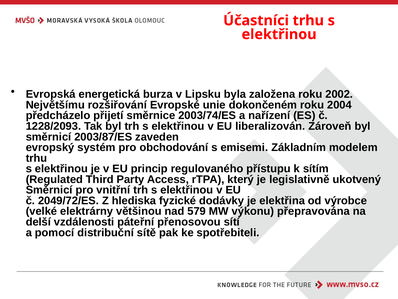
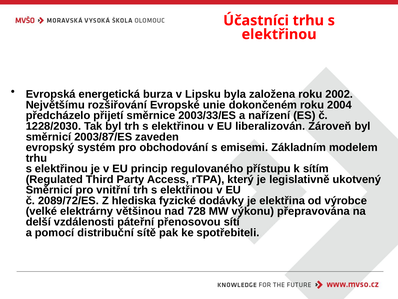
2003/74/ES: 2003/74/ES -> 2003/33/ES
1228/2093: 1228/2093 -> 1228/2030
2049/72/ES: 2049/72/ES -> 2089/72/ES
579: 579 -> 728
